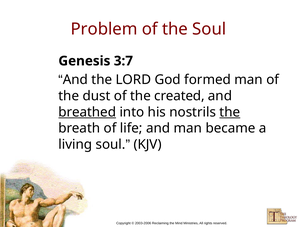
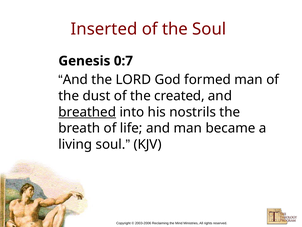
Problem: Problem -> Inserted
3:7: 3:7 -> 0:7
the at (230, 112) underline: present -> none
